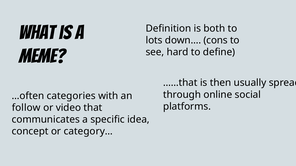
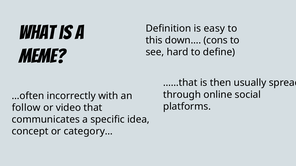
both: both -> easy
lots: lots -> this
categories: categories -> incorrectly
